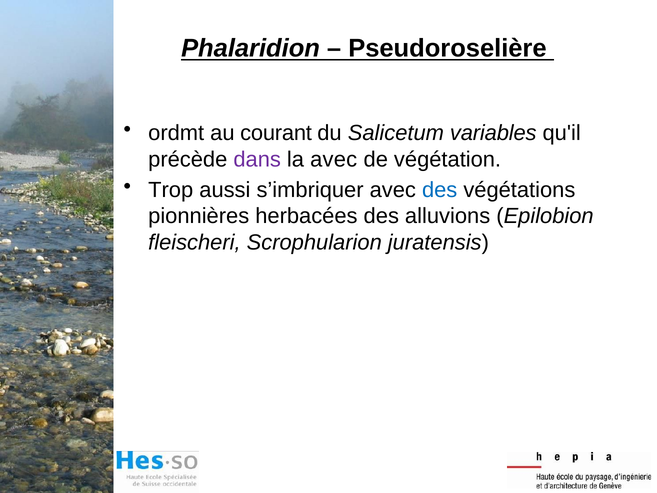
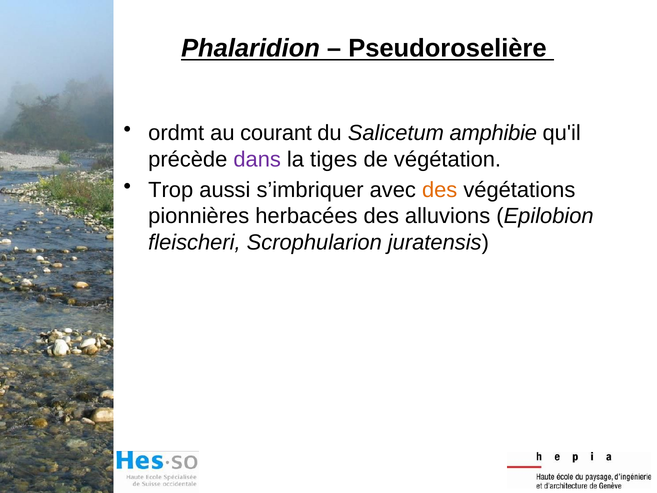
variables: variables -> amphibie
la avec: avec -> tiges
des at (440, 190) colour: blue -> orange
